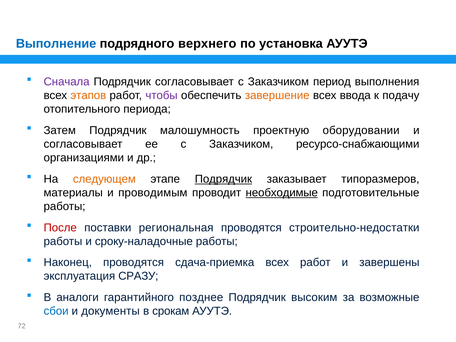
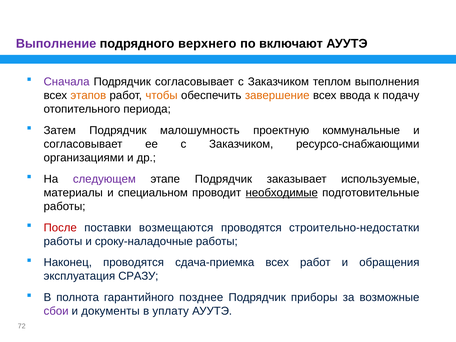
Выполнение colour: blue -> purple
установка: установка -> включают
период: период -> теплом
чтобы colour: purple -> orange
оборудовании: оборудовании -> коммунальные
следующем colour: orange -> purple
Подрядчик at (223, 179) underline: present -> none
типоразмеров: типоразмеров -> используемые
проводимым: проводимым -> специальном
региональная: региональная -> возмещаются
завершены: завершены -> обращения
аналоги: аналоги -> полнота
высоким: высоким -> приборы
сбои colour: blue -> purple
срокам: срокам -> уплату
